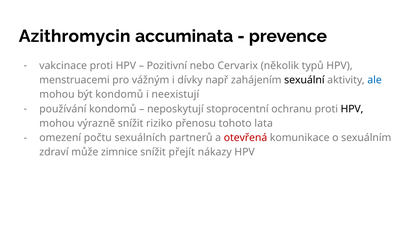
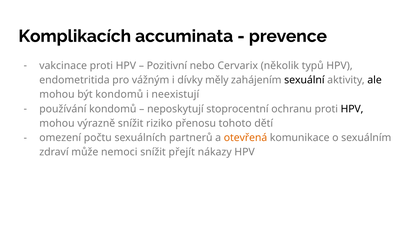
Azithromycin: Azithromycin -> Komplikacích
menstruacemi: menstruacemi -> endometritida
např: např -> měly
ale colour: blue -> black
lata: lata -> dětí
otevřená colour: red -> orange
zimnice: zimnice -> nemoci
